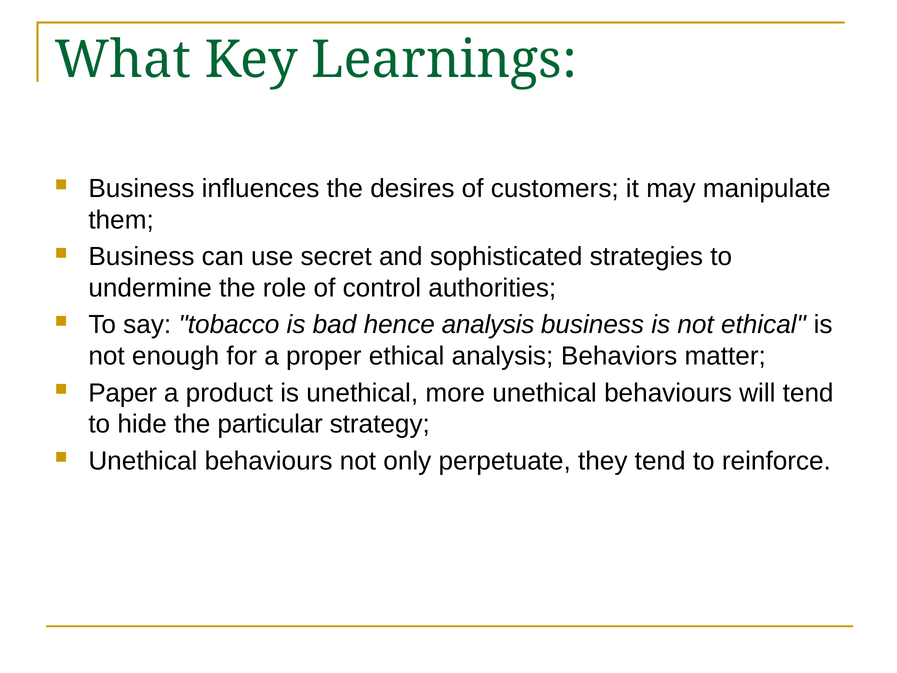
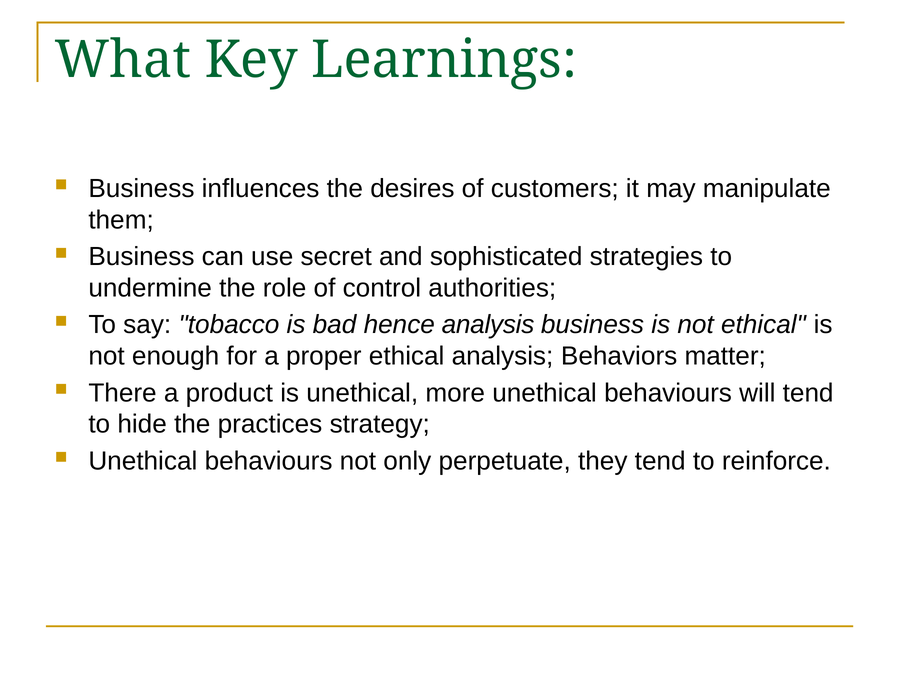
Paper: Paper -> There
particular: particular -> practices
